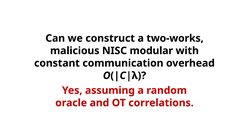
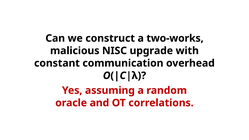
modular: modular -> upgrade
